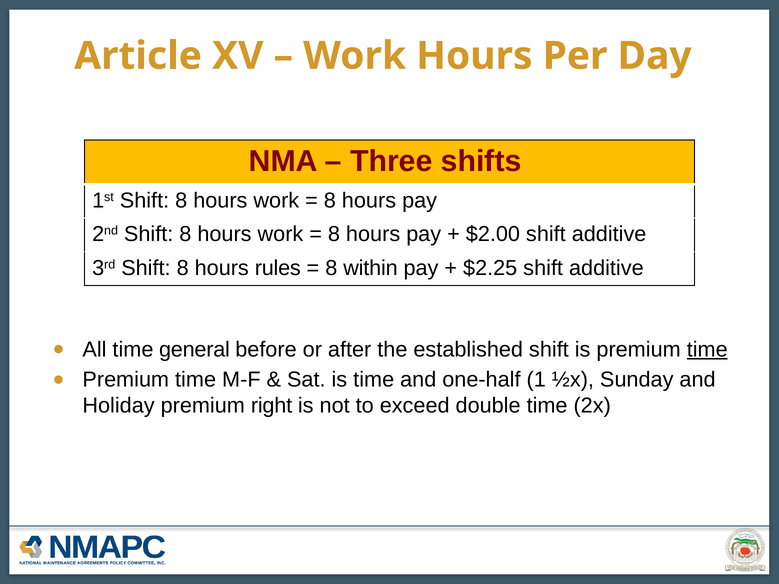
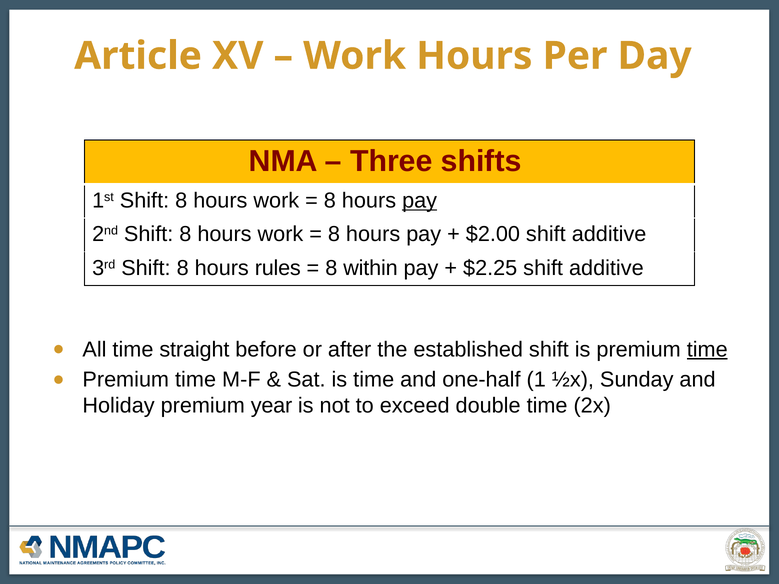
pay at (420, 201) underline: none -> present
general: general -> straight
right: right -> year
